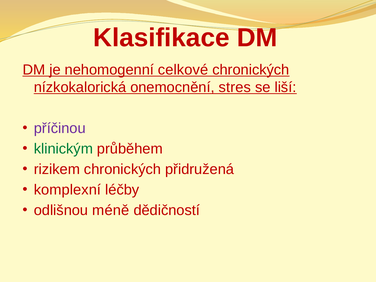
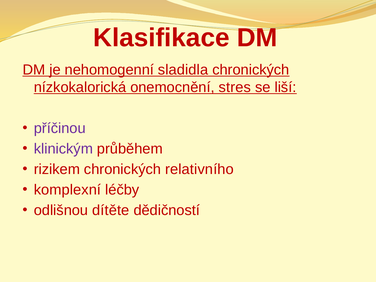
celkové: celkové -> sladidla
klinickým colour: green -> purple
přidružená: přidružená -> relativního
méně: méně -> dítěte
